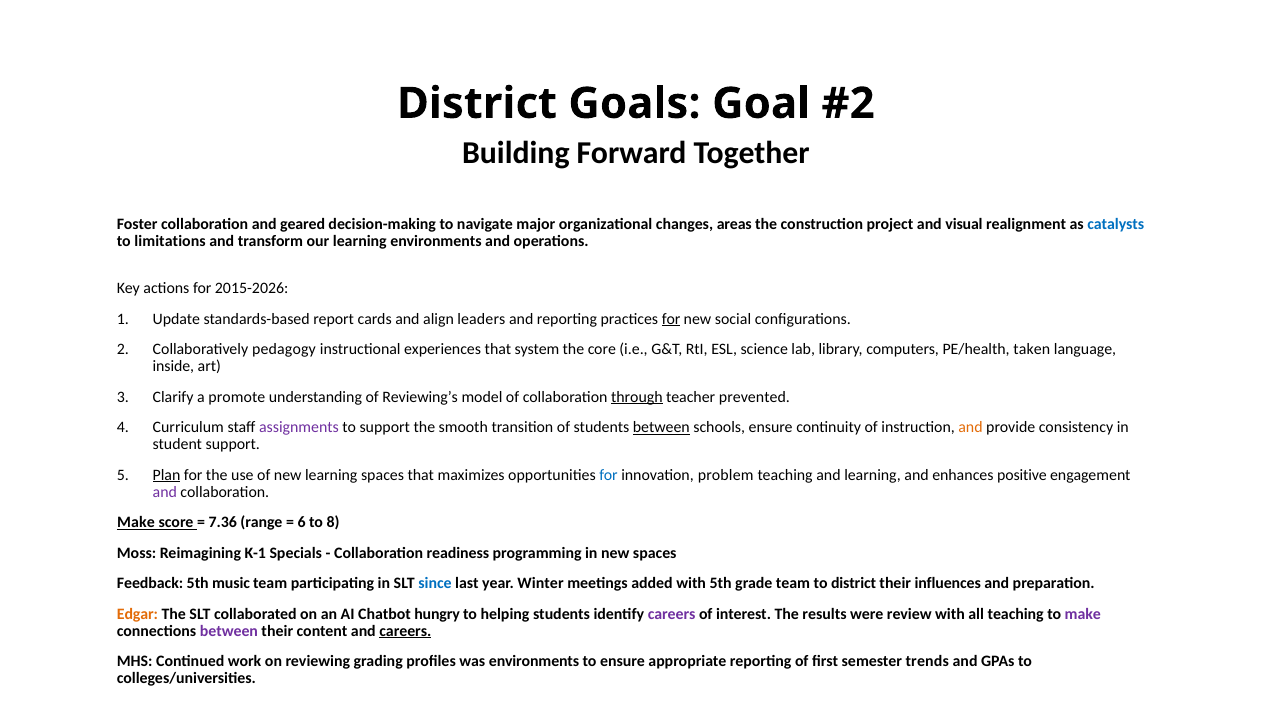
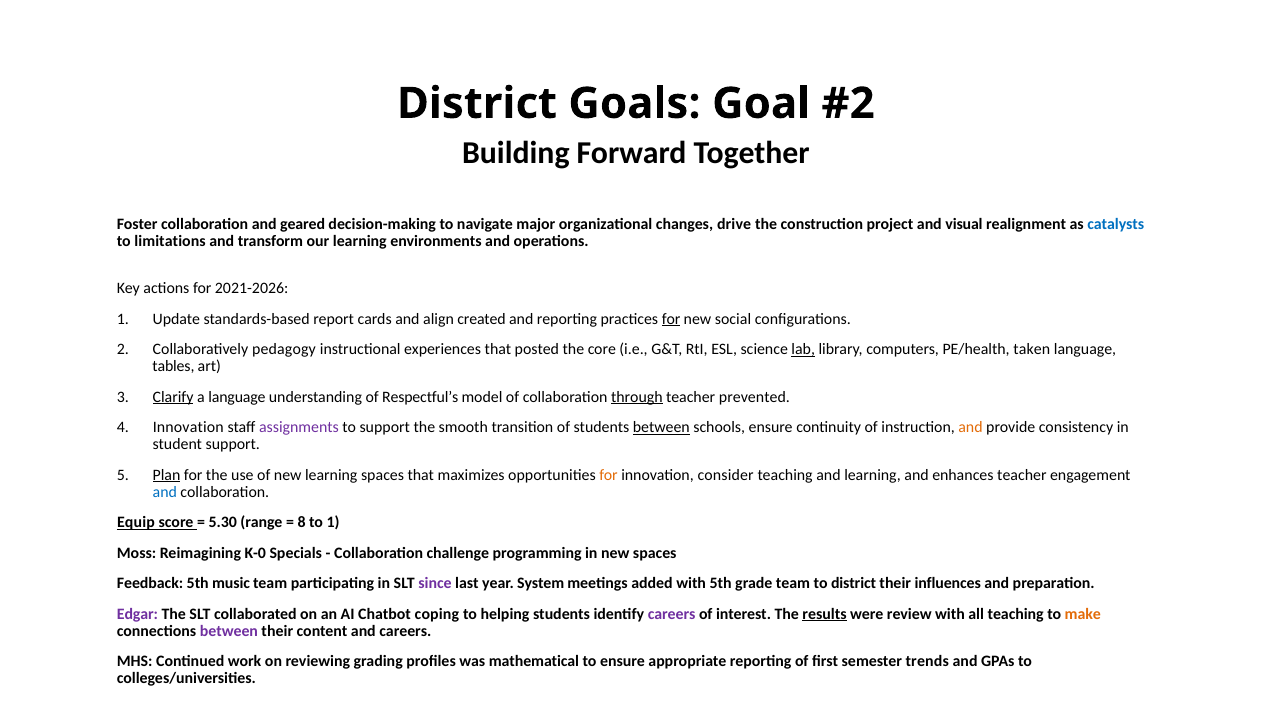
areas: areas -> drive
2015-2026: 2015-2026 -> 2021-2026
leaders: leaders -> created
system: system -> posted
lab underline: none -> present
inside: inside -> tables
Clarify underline: none -> present
a promote: promote -> language
Reviewing’s: Reviewing’s -> Respectful’s
Curriculum at (188, 428): Curriculum -> Innovation
for at (609, 475) colour: blue -> orange
problem: problem -> consider
enhances positive: positive -> teacher
and at (165, 493) colour: purple -> blue
Make at (136, 523): Make -> Equip
7.36: 7.36 -> 5.30
6: 6 -> 8
to 8: 8 -> 1
K-1: K-1 -> K-0
readiness: readiness -> challenge
since colour: blue -> purple
Winter: Winter -> System
Edgar colour: orange -> purple
hungry: hungry -> coping
results underline: none -> present
make at (1083, 614) colour: purple -> orange
careers at (405, 631) underline: present -> none
was environments: environments -> mathematical
